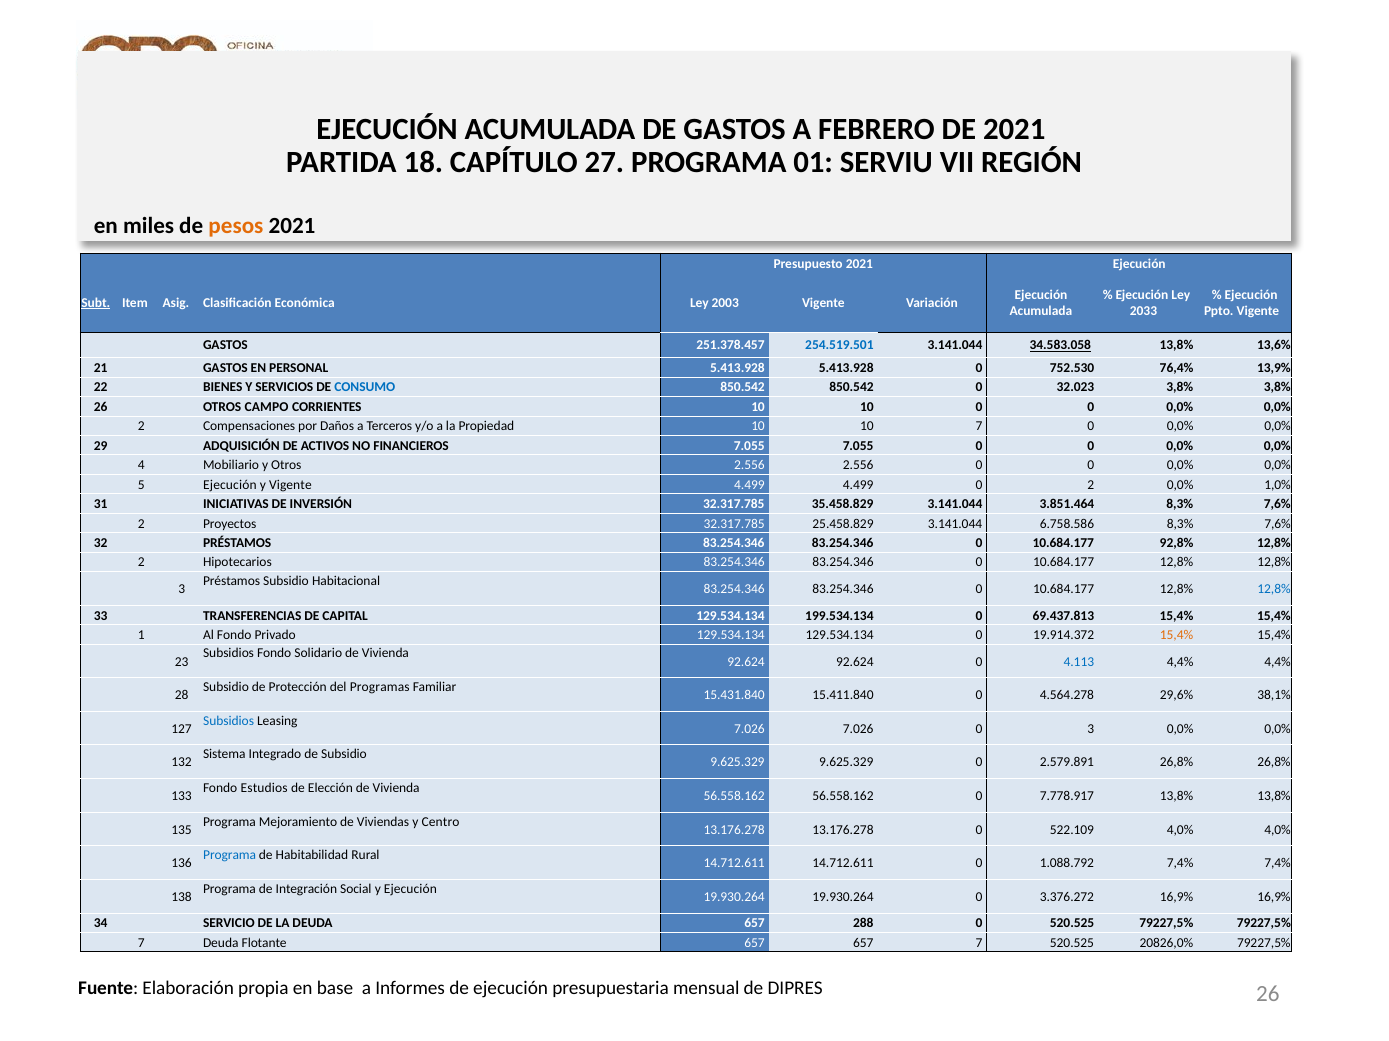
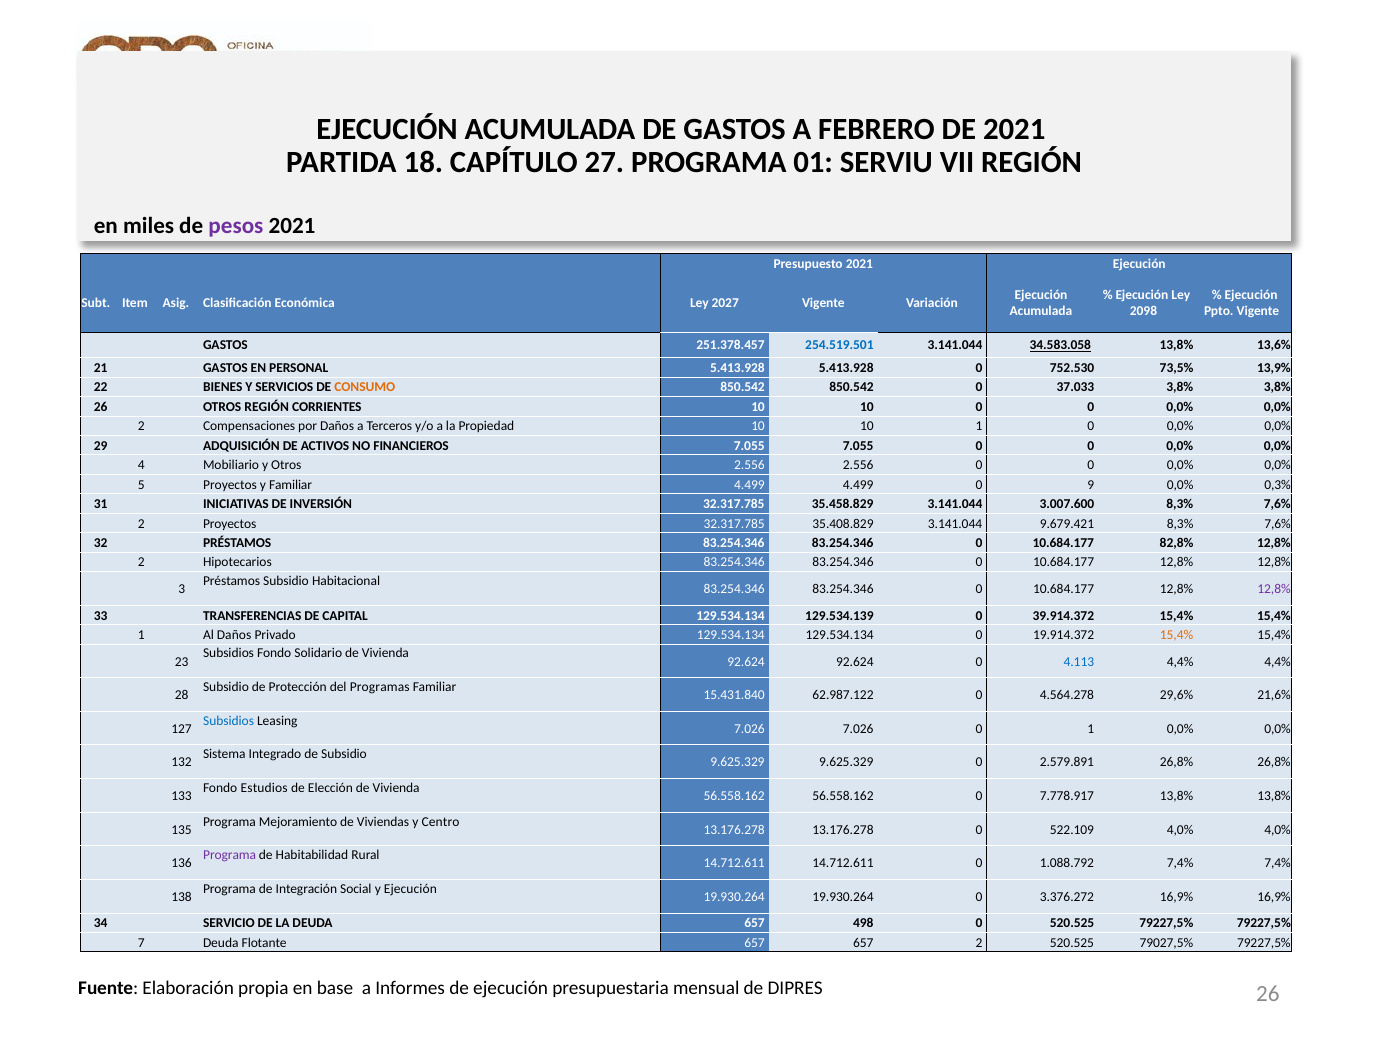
pesos colour: orange -> purple
Subt underline: present -> none
2003: 2003 -> 2027
2033: 2033 -> 2098
76,4%: 76,4% -> 73,5%
CONSUMO colour: blue -> orange
32.023: 32.023 -> 37.033
OTROS CAMPO: CAMPO -> REGIÓN
10 7: 7 -> 1
5 Ejecución: Ejecución -> Proyectos
y Vigente: Vigente -> Familiar
0 2: 2 -> 9
1,0%: 1,0% -> 0,3%
3.851.464: 3.851.464 -> 3.007.600
25.458.829: 25.458.829 -> 35.408.829
6.758.586: 6.758.586 -> 9.679.421
92,8%: 92,8% -> 82,8%
12,8% at (1274, 589) colour: blue -> purple
199.534.134: 199.534.134 -> 129.534.139
69.437.813: 69.437.813 -> 39.914.372
Al Fondo: Fondo -> Daños
15.411.840: 15.411.840 -> 62.987.122
38,1%: 38,1% -> 21,6%
0 3: 3 -> 1
Programa at (230, 856) colour: blue -> purple
288: 288 -> 498
657 7: 7 -> 2
20826,0%: 20826,0% -> 79027,5%
